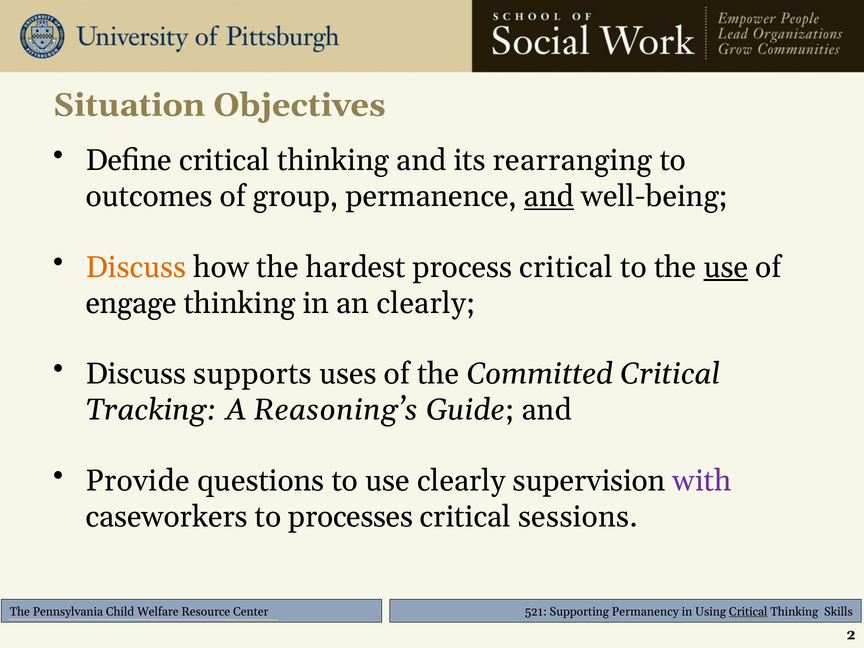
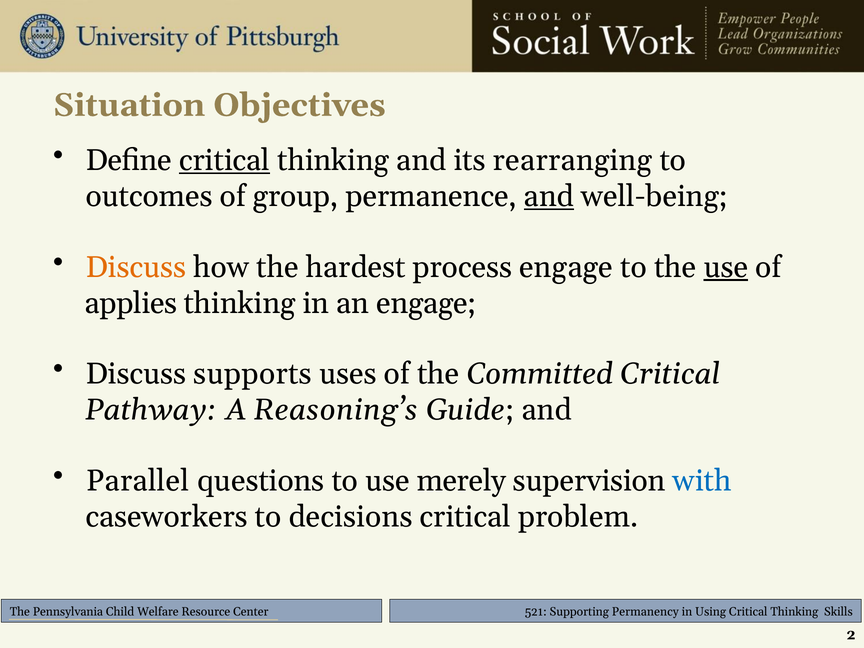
critical at (225, 160) underline: none -> present
process critical: critical -> engage
engage: engage -> applies
an clearly: clearly -> engage
Tracking: Tracking -> Pathway
Provide: Provide -> Parallel
use clearly: clearly -> merely
with colour: purple -> blue
processes: processes -> decisions
sessions: sessions -> problem
Critical at (748, 612) underline: present -> none
